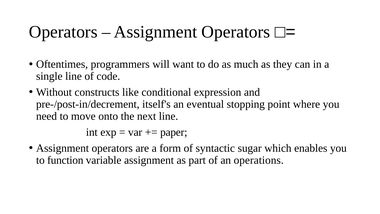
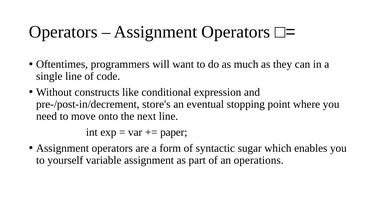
itself's: itself's -> store's
function: function -> yourself
